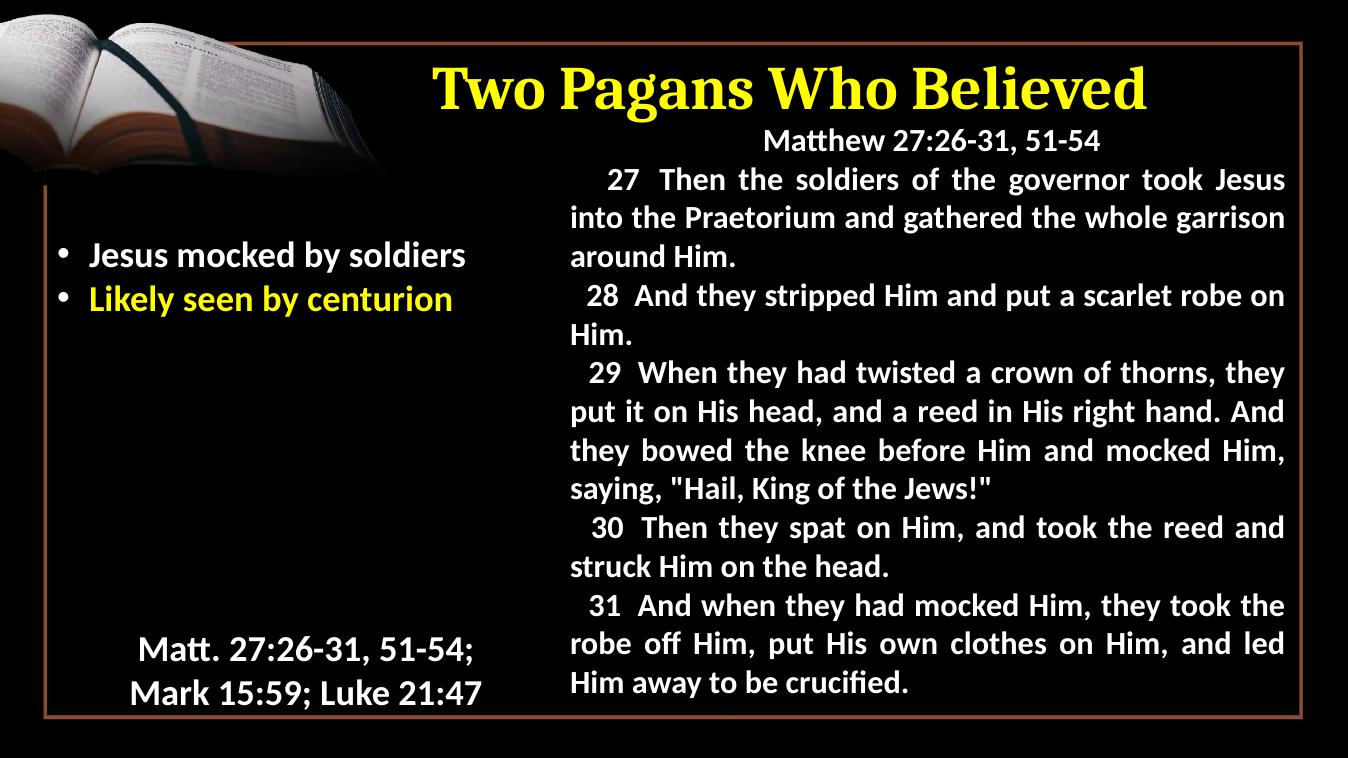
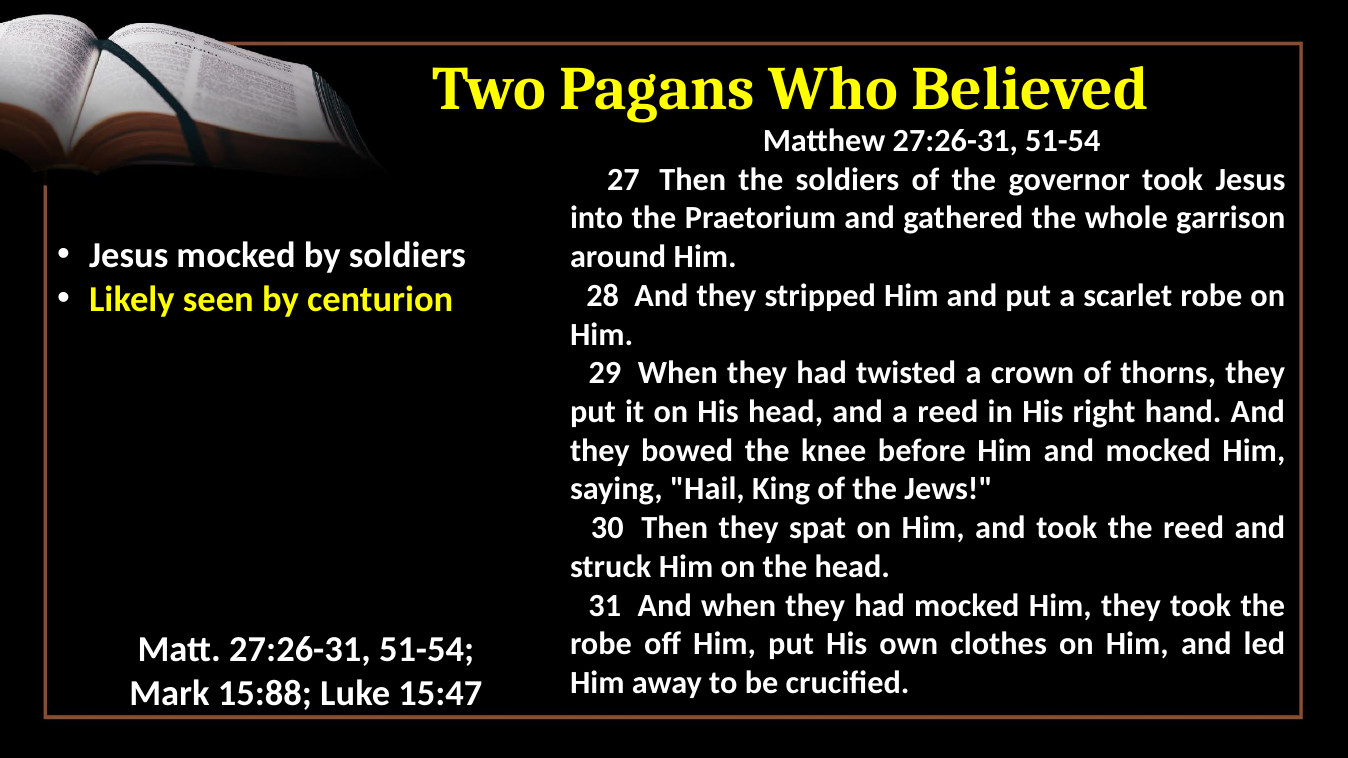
15:59: 15:59 -> 15:88
21:47: 21:47 -> 15:47
